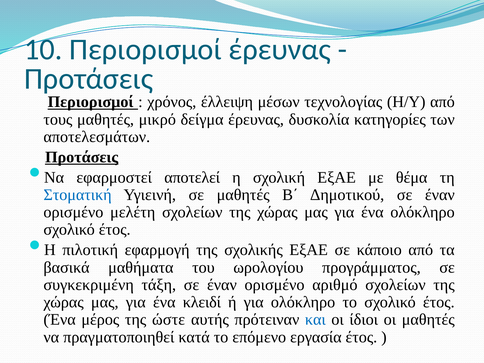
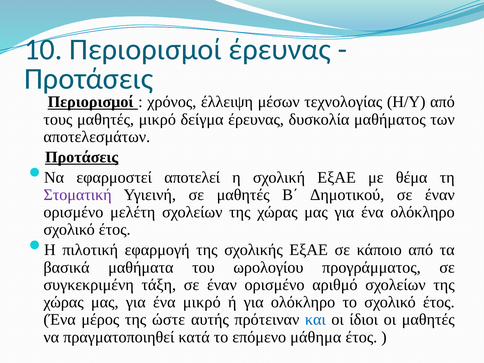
κατηγορίες: κατηγορίες -> μαθήματος
Στοματική colour: blue -> purple
ένα κλειδί: κλειδί -> μικρό
εργασία: εργασία -> μάθημα
